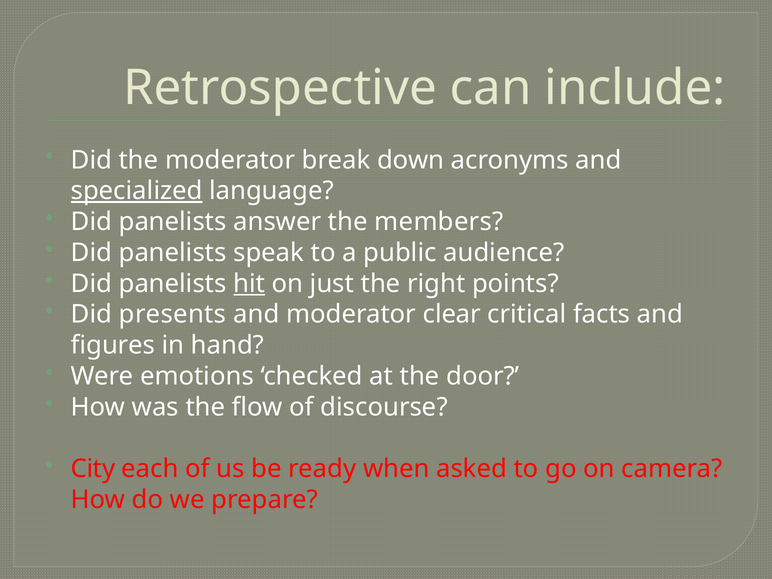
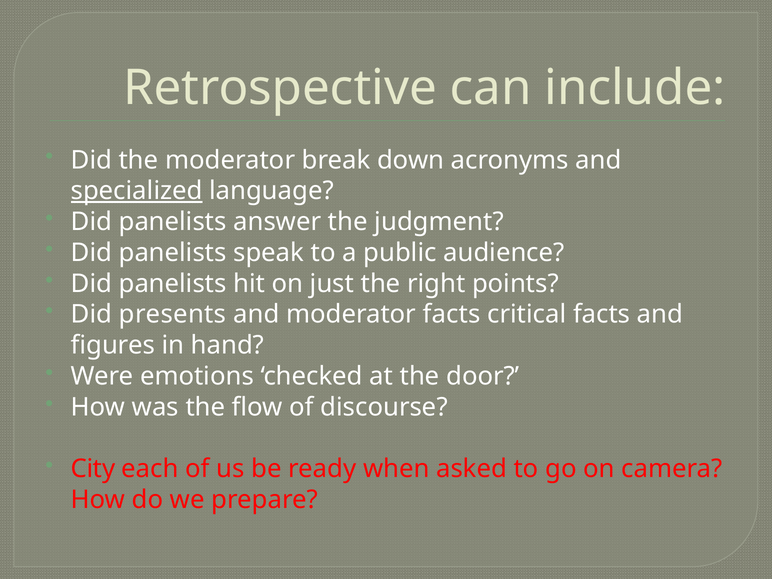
members: members -> judgment
hit underline: present -> none
moderator clear: clear -> facts
